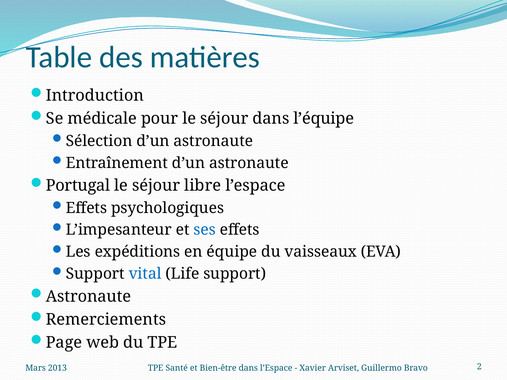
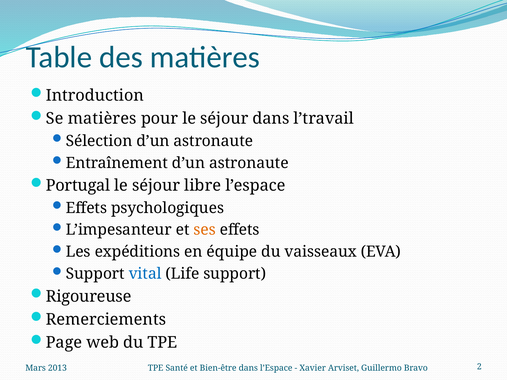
Se médicale: médicale -> matières
l’équipe: l’équipe -> l’travail
ses colour: blue -> orange
Astronaute at (89, 297): Astronaute -> Rigoureuse
